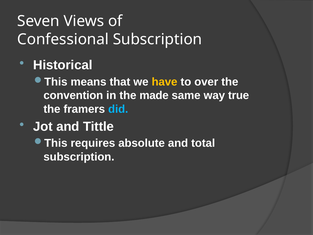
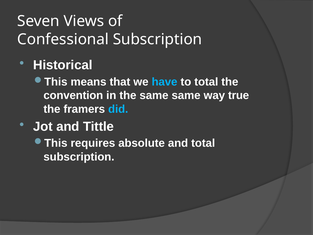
have colour: yellow -> light blue
to over: over -> total
the made: made -> same
